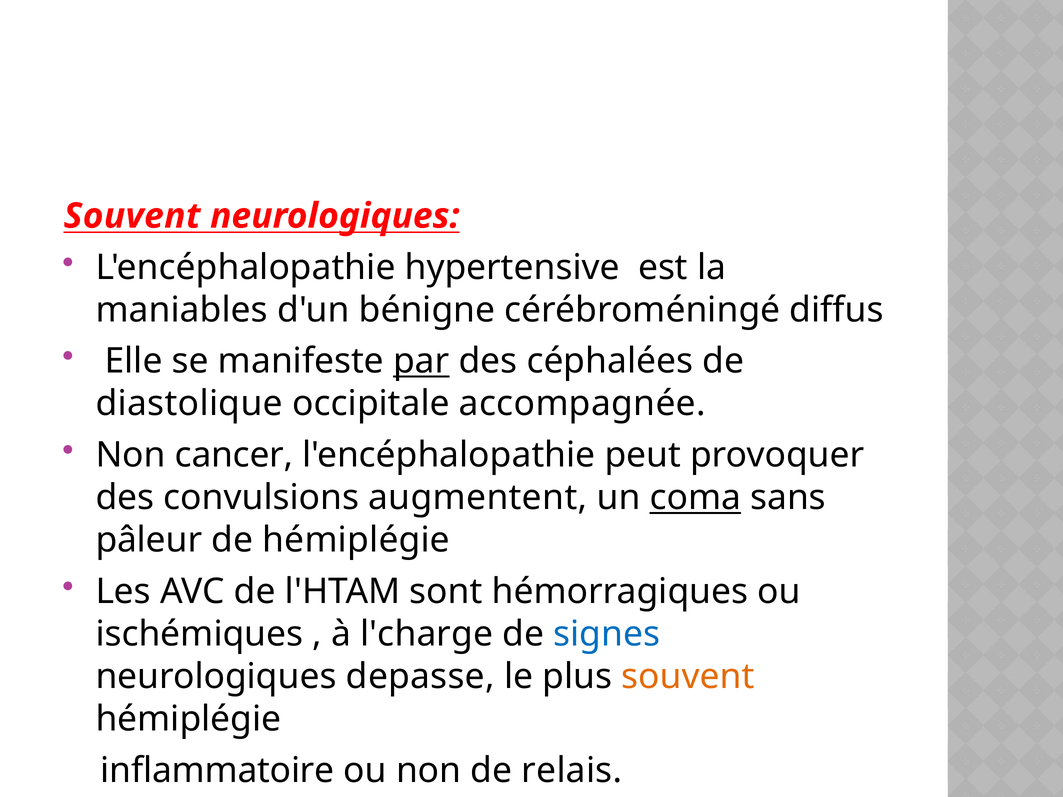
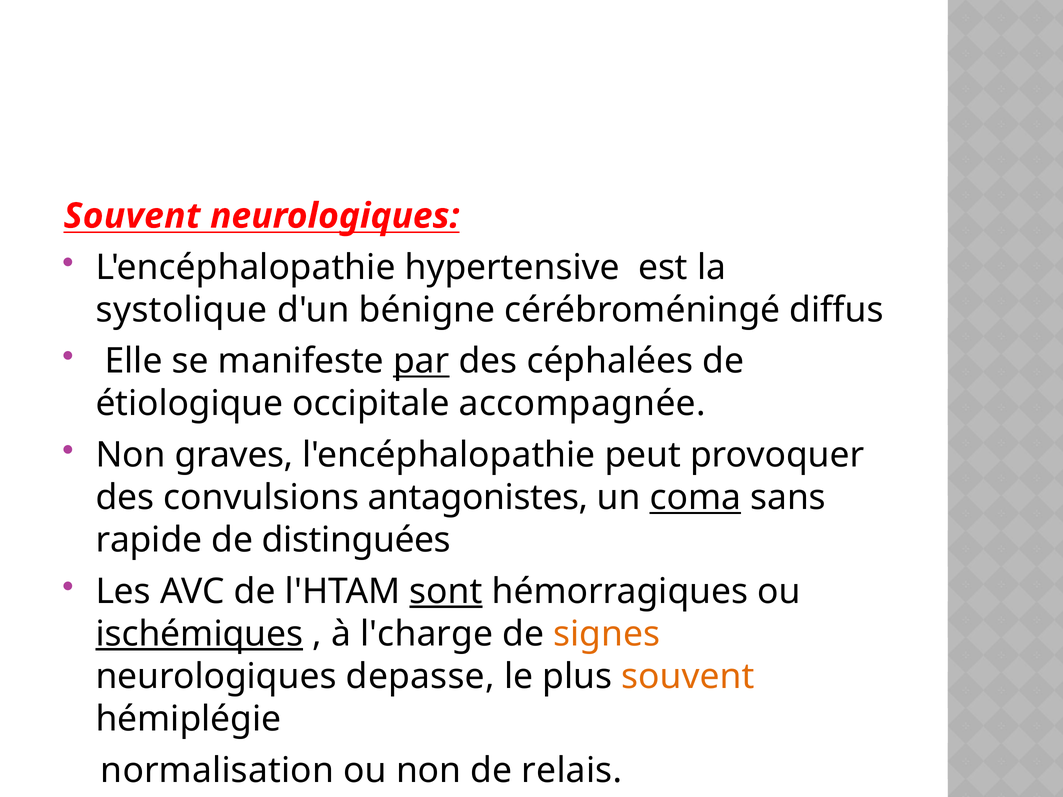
maniables: maniables -> systolique
diastolique: diastolique -> étiologique
cancer: cancer -> graves
augmentent: augmentent -> antagonistes
pâleur: pâleur -> rapide
de hémiplégie: hémiplégie -> distinguées
sont underline: none -> present
ischémiques underline: none -> present
signes colour: blue -> orange
inflammatoire: inflammatoire -> normalisation
